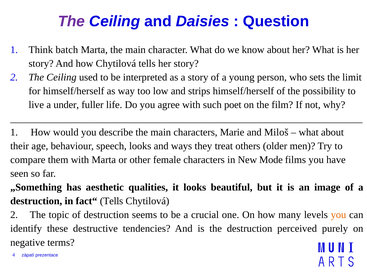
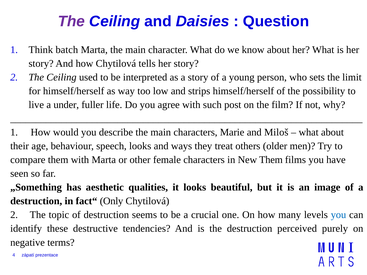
poet: poet -> post
New Mode: Mode -> Them
fact“ Tells: Tells -> Only
you at (338, 215) colour: orange -> blue
